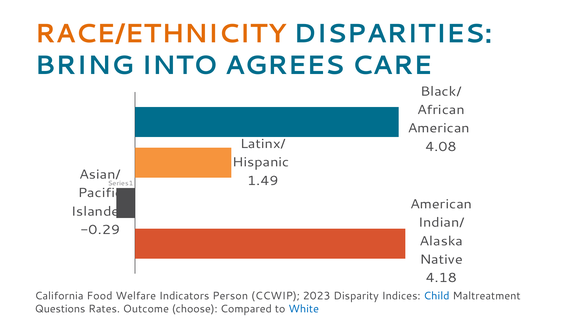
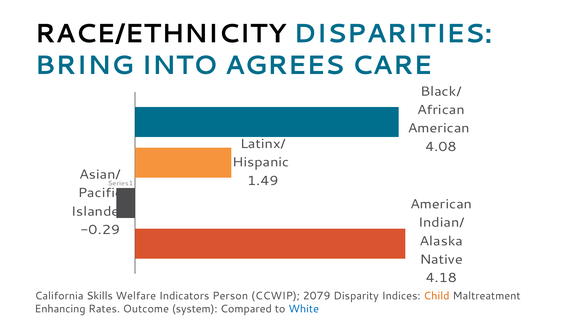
RACE/ETHNICITY colour: orange -> black
Food: Food -> Skills
2023: 2023 -> 2079
Child colour: blue -> orange
Questions: Questions -> Enhancing
choose: choose -> system
